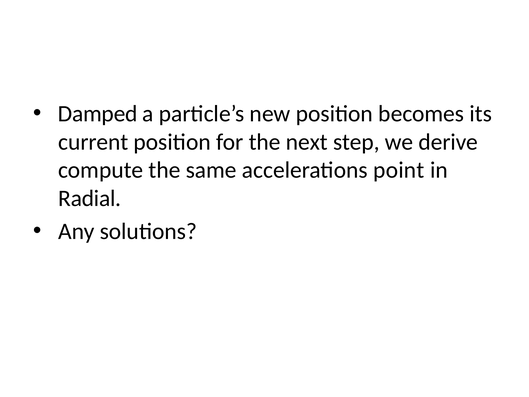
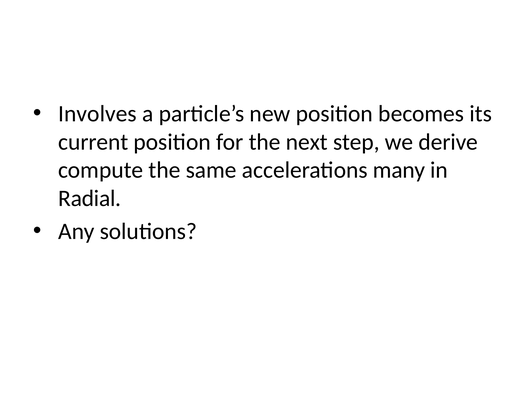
Damped: Damped -> Involves
point: point -> many
